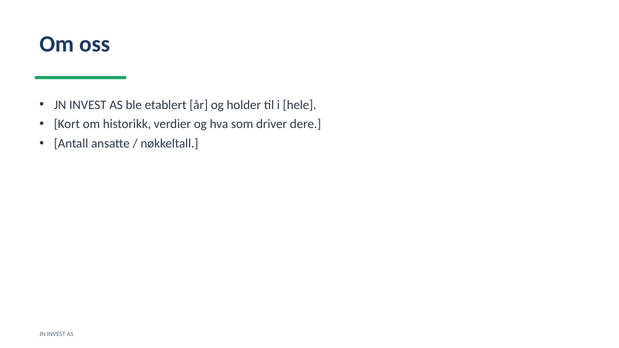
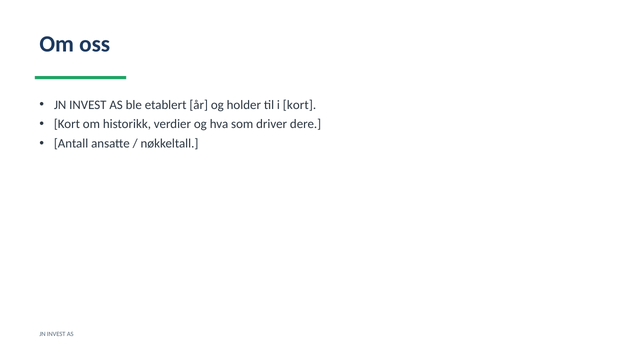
i hele: hele -> kort
